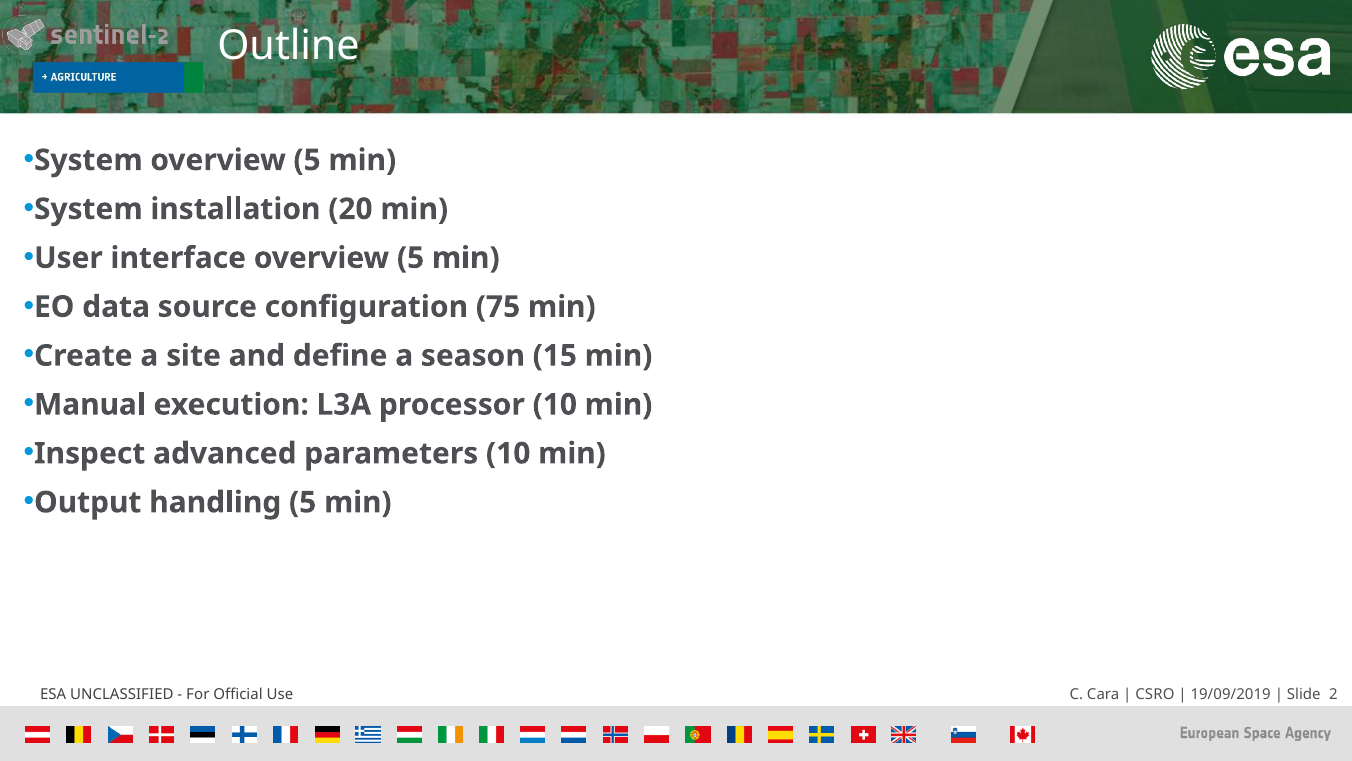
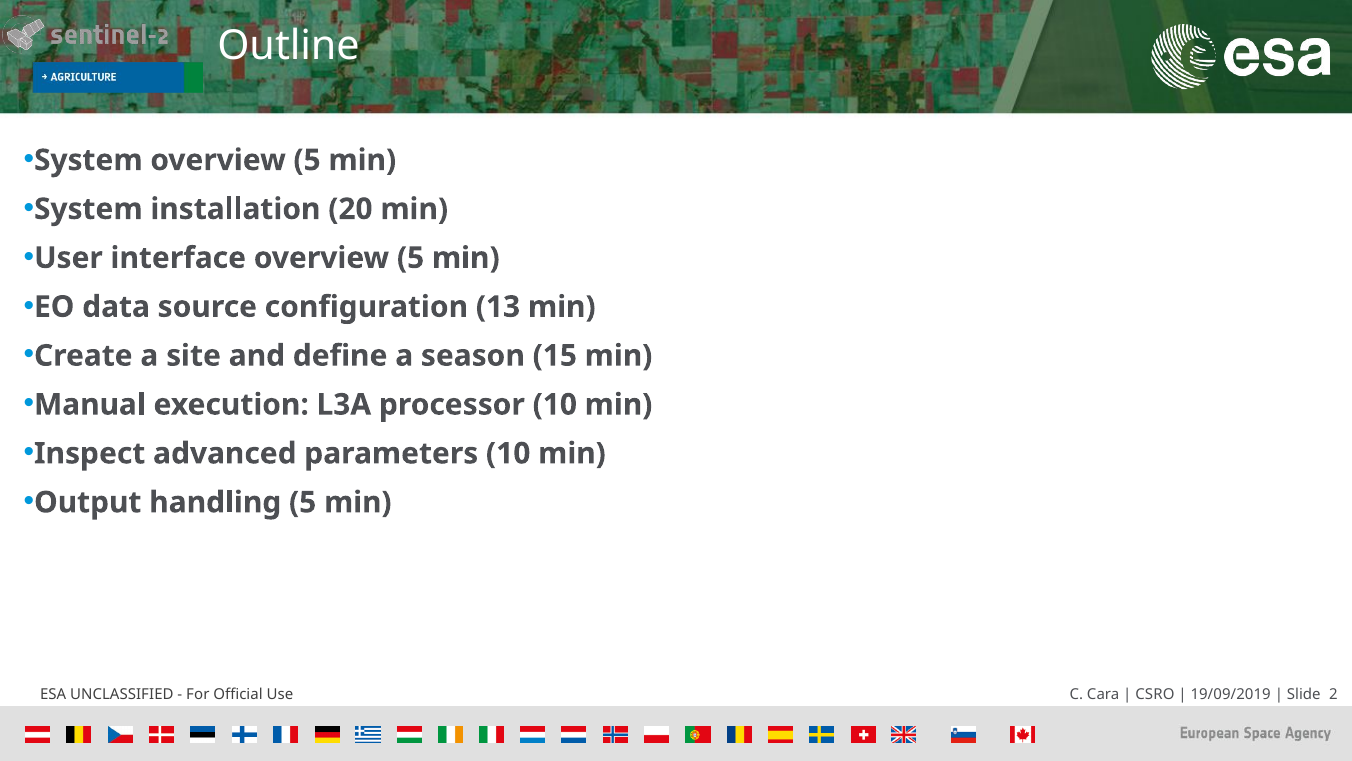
75: 75 -> 13
